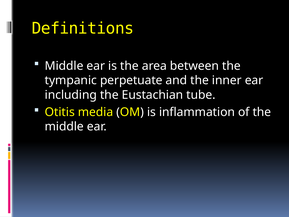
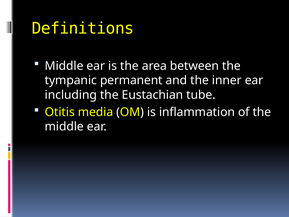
perpetuate: perpetuate -> permanent
